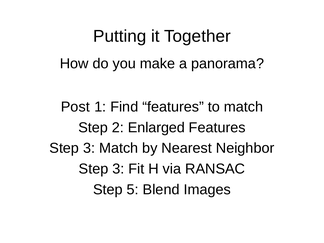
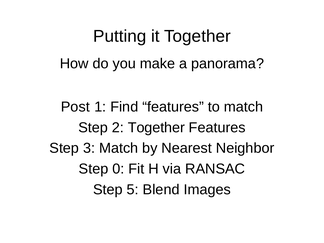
2 Enlarged: Enlarged -> Together
3 at (118, 169): 3 -> 0
